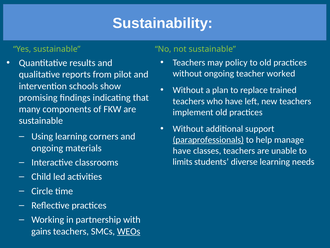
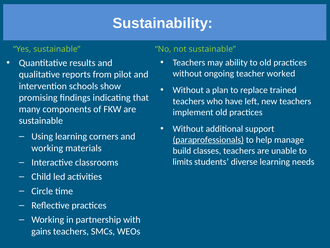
policy: policy -> ability
ongoing at (47, 148): ongoing -> working
have at (182, 151): have -> build
WEOs underline: present -> none
